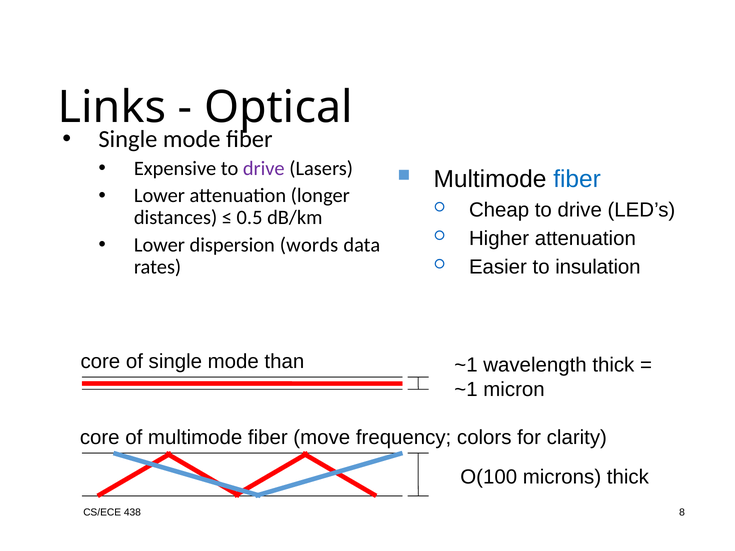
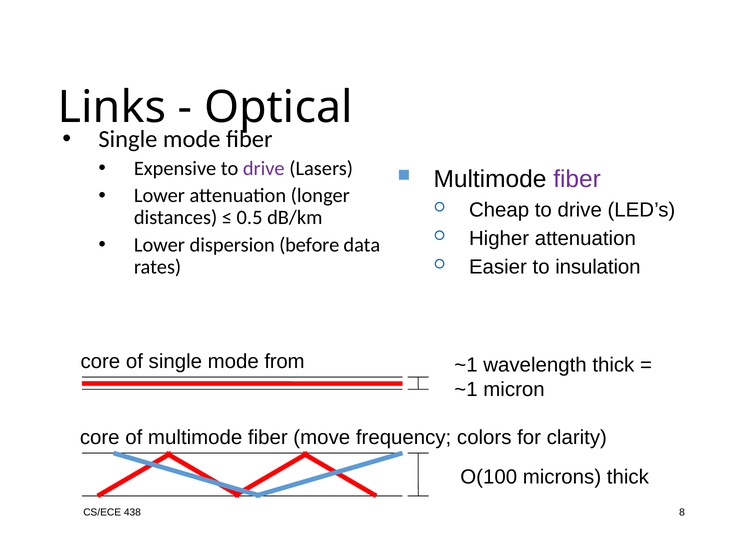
fiber at (577, 179) colour: blue -> purple
words: words -> before
than: than -> from
